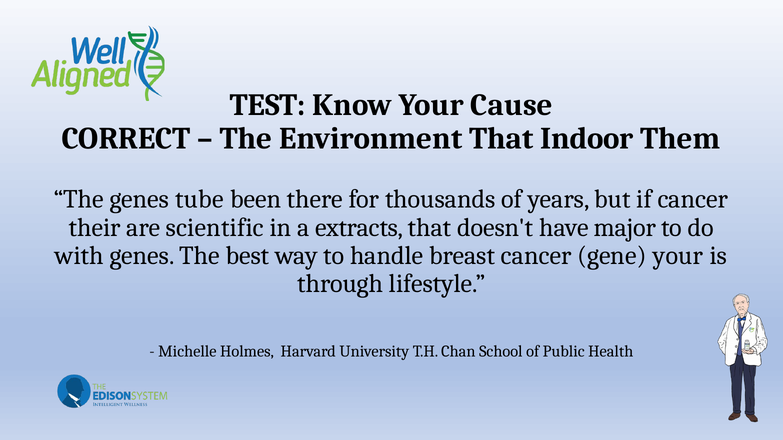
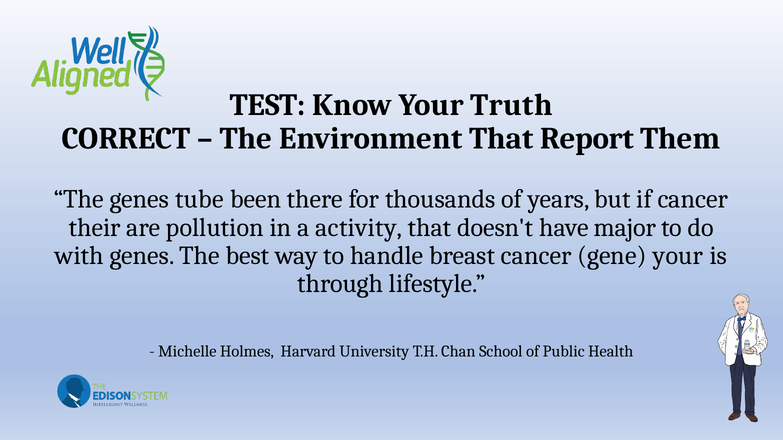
Cause: Cause -> Truth
Indoor: Indoor -> Report
scientific: scientific -> pollution
extracts: extracts -> activity
